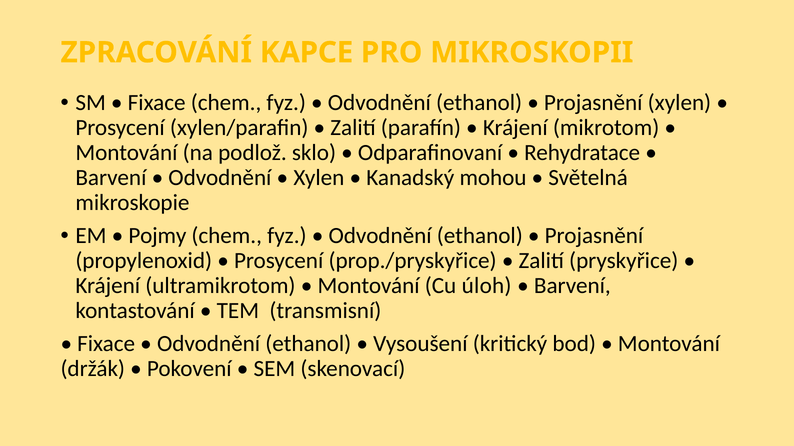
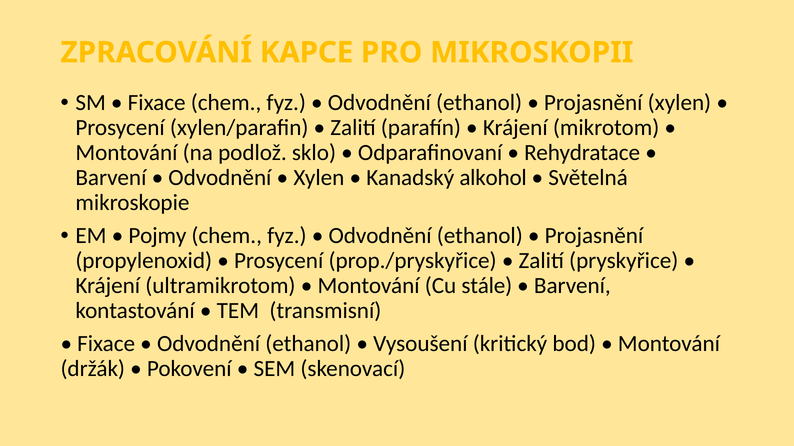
mohou: mohou -> alkohol
úloh: úloh -> stále
